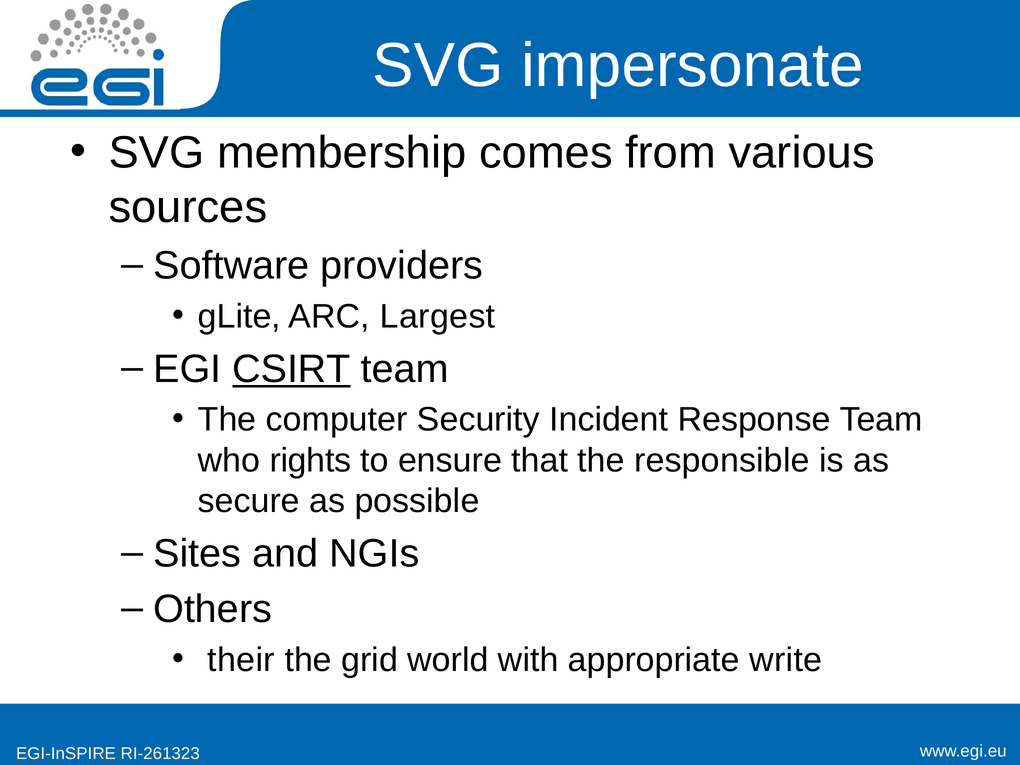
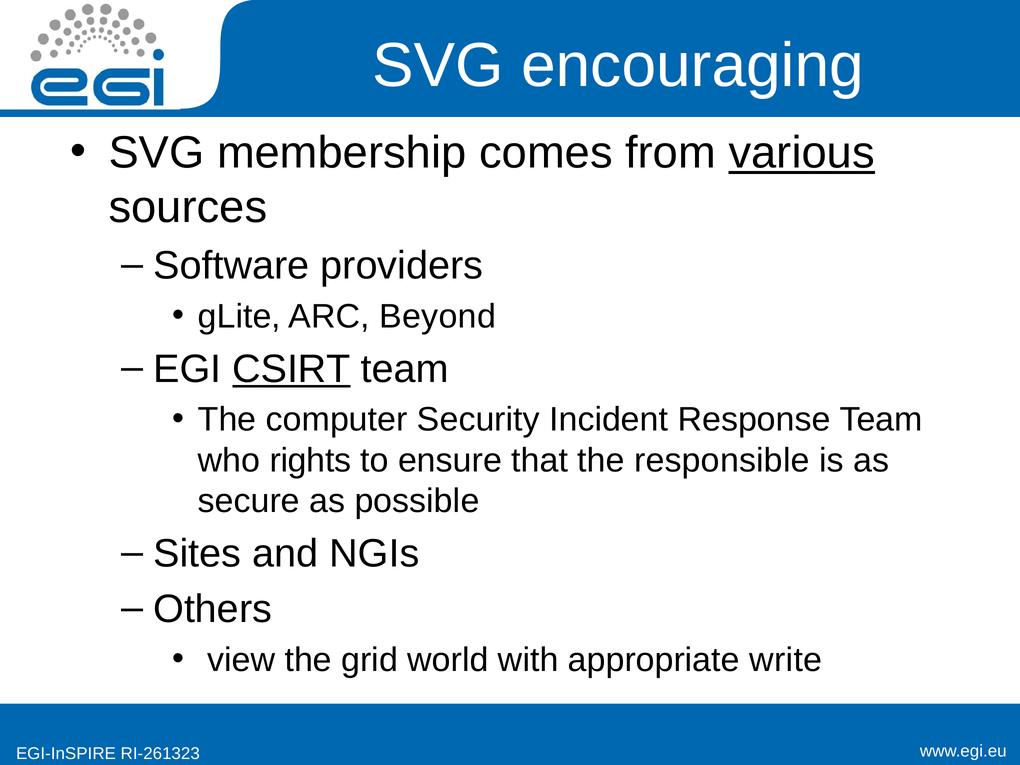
impersonate: impersonate -> encouraging
various underline: none -> present
Largest: Largest -> Beyond
their: their -> view
